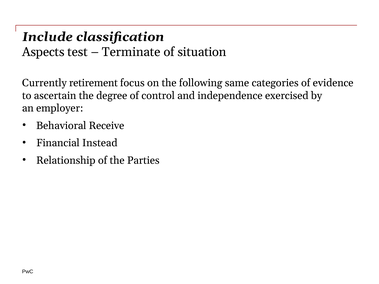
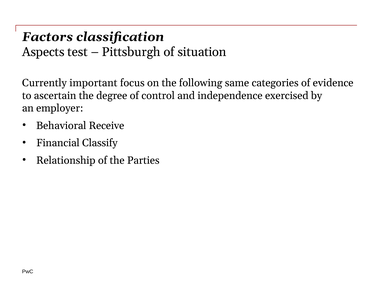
Include: Include -> Factors
Terminate: Terminate -> Pittsburgh
retirement: retirement -> important
Instead: Instead -> Classify
